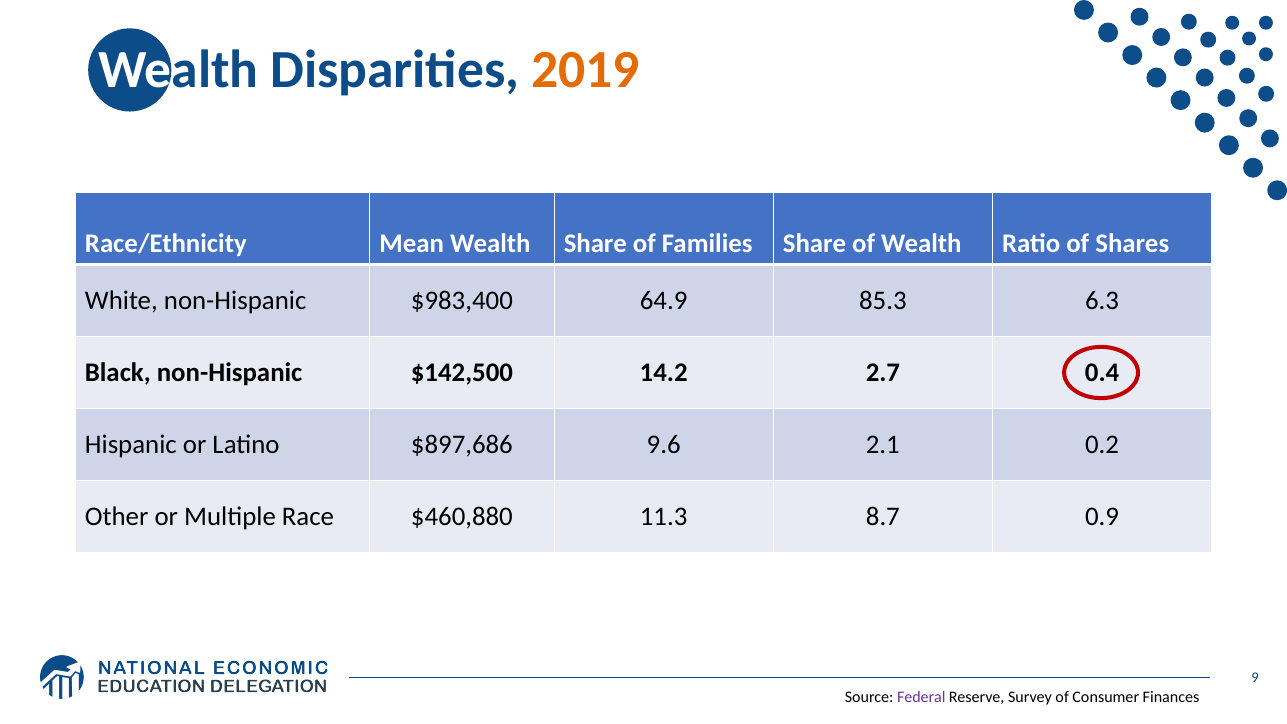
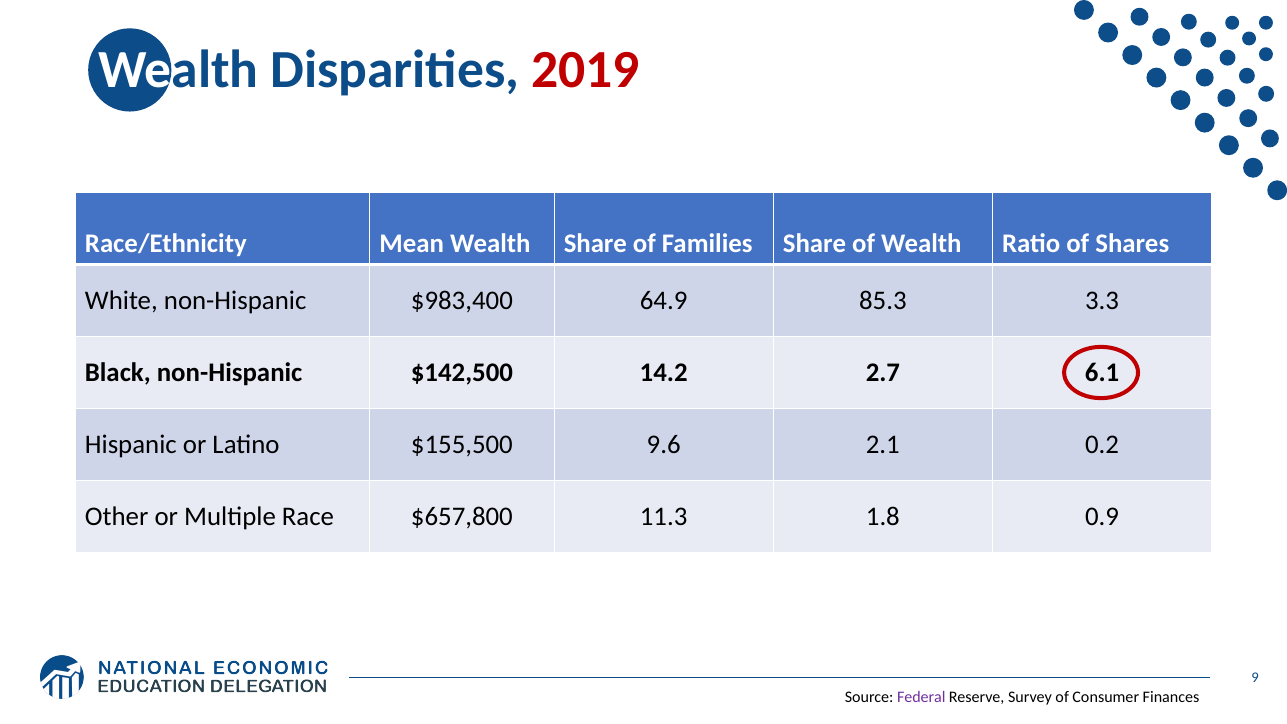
2019 colour: orange -> red
6.3: 6.3 -> 3.3
0.4: 0.4 -> 6.1
$897,686: $897,686 -> $155,500
$460,880: $460,880 -> $657,800
8.7: 8.7 -> 1.8
